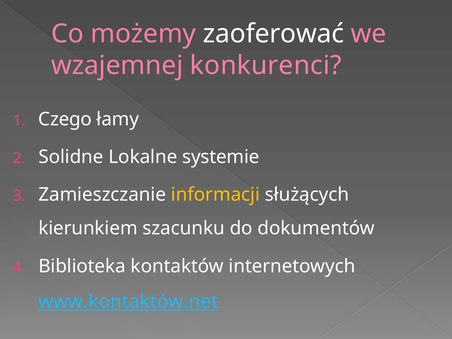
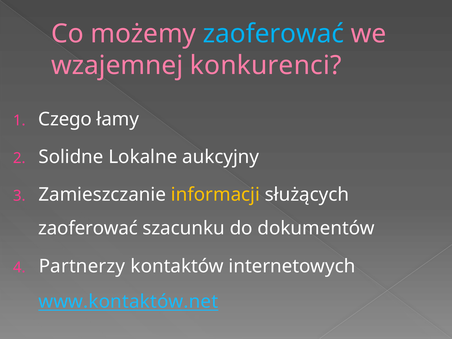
zaoferować at (274, 34) colour: white -> light blue
systemie: systemie -> aukcyjny
kierunkiem at (88, 228): kierunkiem -> zaoferować
Biblioteka: Biblioteka -> Partnerzy
